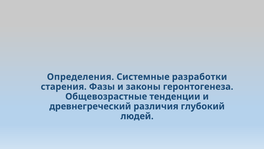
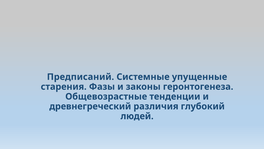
Определения: Определения -> Предписаний
разработки: разработки -> упущенные
